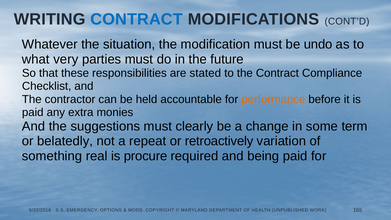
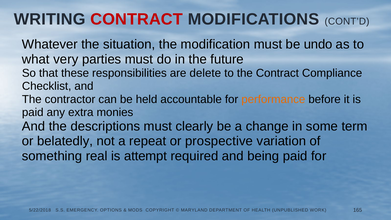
CONTRACT at (137, 19) colour: blue -> red
stated: stated -> delete
suggestions: suggestions -> descriptions
retroactively: retroactively -> prospective
procure: procure -> attempt
